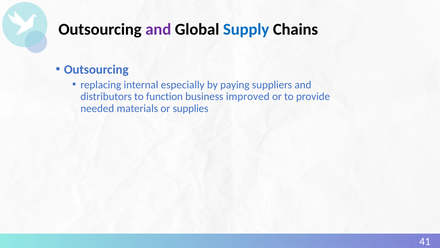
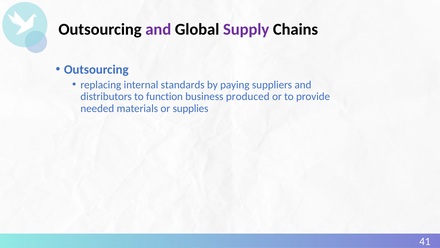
Supply colour: blue -> purple
especially: especially -> standards
improved: improved -> produced
